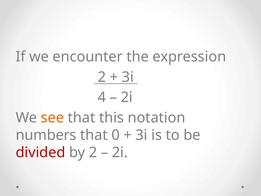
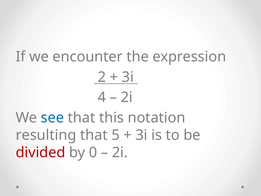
see colour: orange -> blue
numbers: numbers -> resulting
0: 0 -> 5
by 2: 2 -> 0
